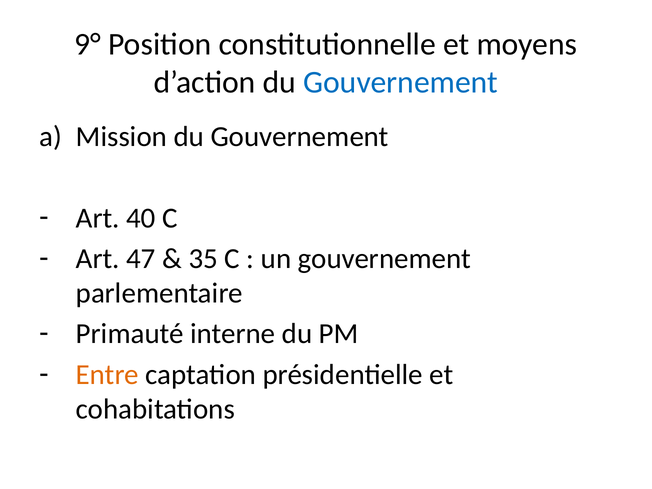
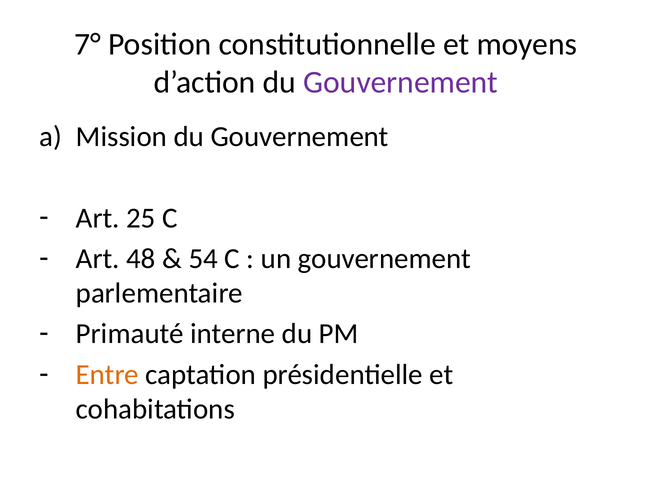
9°: 9° -> 7°
Gouvernement at (401, 82) colour: blue -> purple
40: 40 -> 25
47: 47 -> 48
35: 35 -> 54
